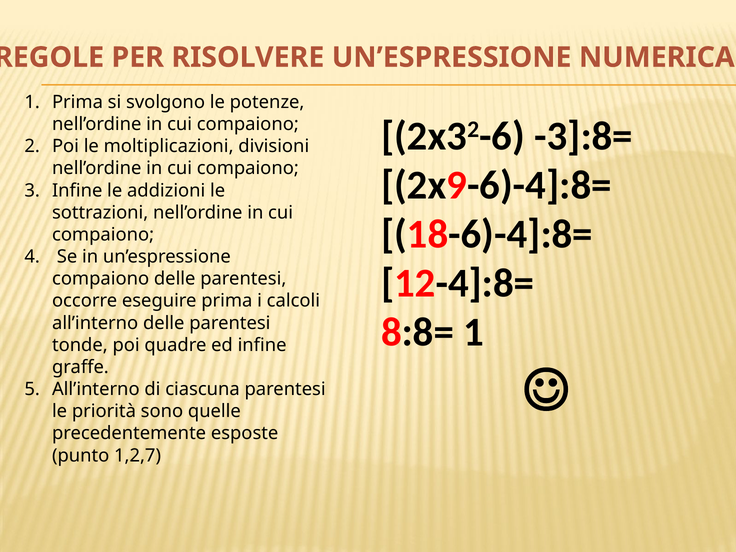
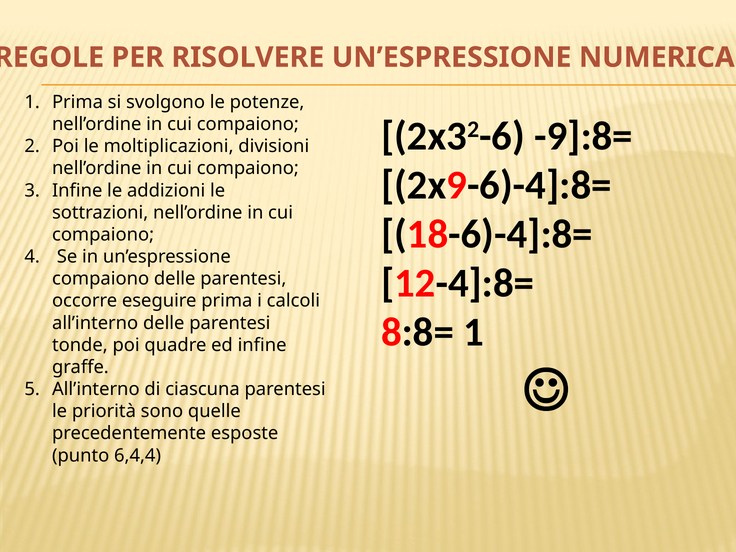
-3]:8=: -3]:8= -> -9]:8=
1,2,7: 1,2,7 -> 6,4,4
